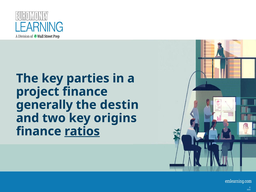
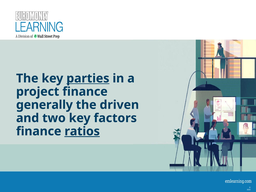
parties underline: none -> present
destin: destin -> driven
origins: origins -> factors
